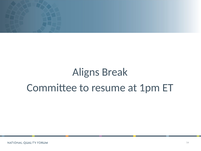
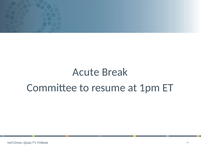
Aligns: Aligns -> Acute
